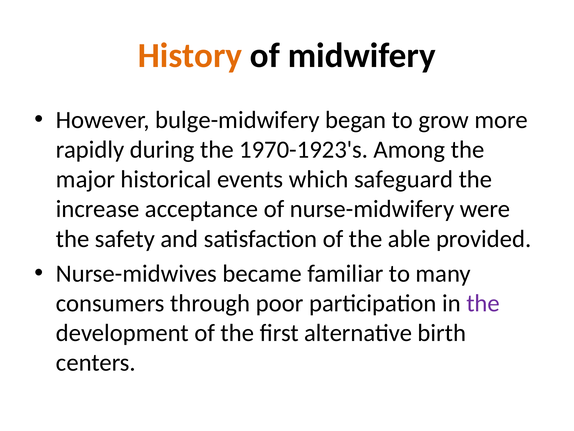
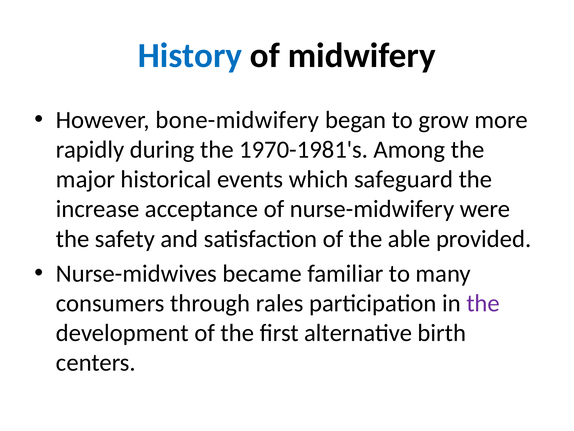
History colour: orange -> blue
bulge-midwifery: bulge-midwifery -> bone-midwifery
1970-1923's: 1970-1923's -> 1970-1981's
poor: poor -> rales
